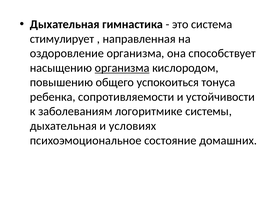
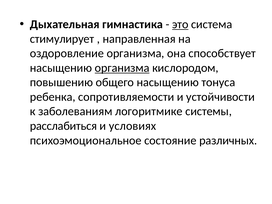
это underline: none -> present
общего успокоиться: успокоиться -> насыщению
дыхательная at (63, 126): дыхательная -> расслабиться
домашних: домашних -> различных
